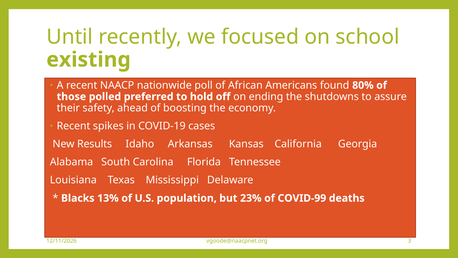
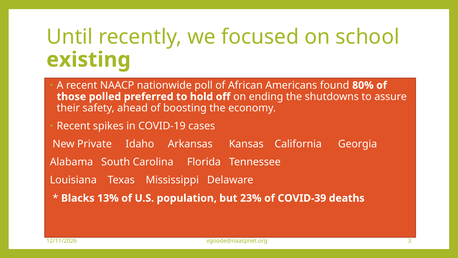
Results: Results -> Private
COVID-99: COVID-99 -> COVID-39
